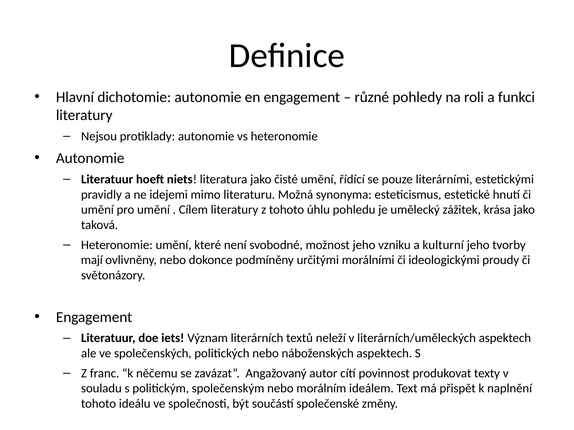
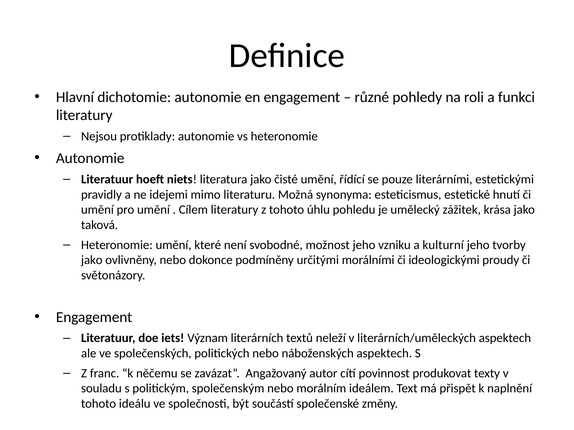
mají at (92, 260): mají -> jako
